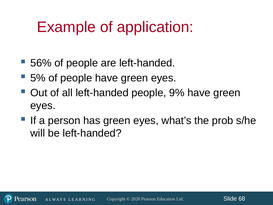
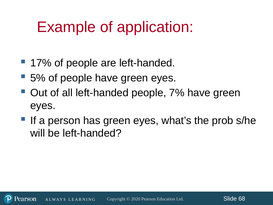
56%: 56% -> 17%
9%: 9% -> 7%
